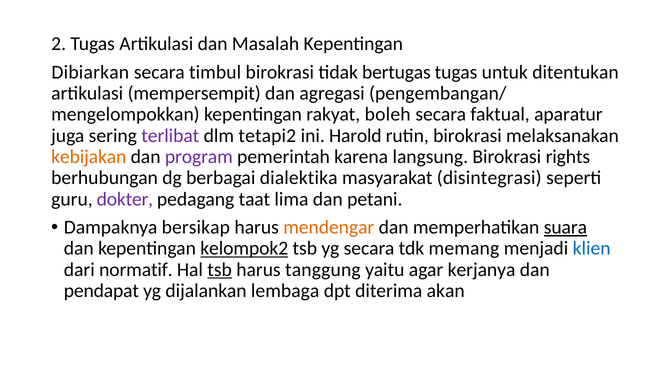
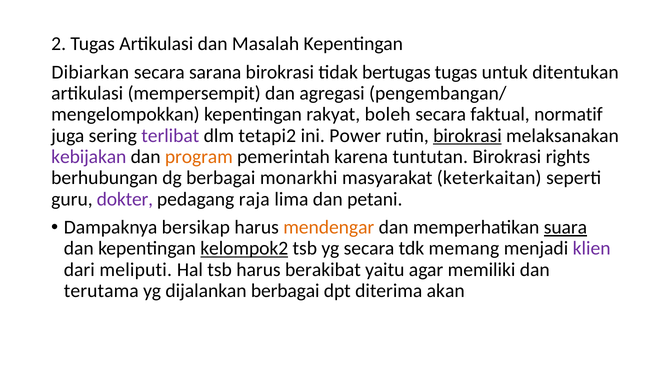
timbul: timbul -> sarana
aparatur: aparatur -> normatif
Harold: Harold -> Power
birokrasi at (467, 136) underline: none -> present
kebijakan colour: orange -> purple
program colour: purple -> orange
langsung: langsung -> tuntutan
dialektika: dialektika -> monarkhi
disintegrasi: disintegrasi -> keterkaitan
taat: taat -> raja
klien colour: blue -> purple
normatif: normatif -> meliputi
tsb at (220, 270) underline: present -> none
tanggung: tanggung -> berakibat
kerjanya: kerjanya -> memiliki
pendapat: pendapat -> terutama
dijalankan lembaga: lembaga -> berbagai
